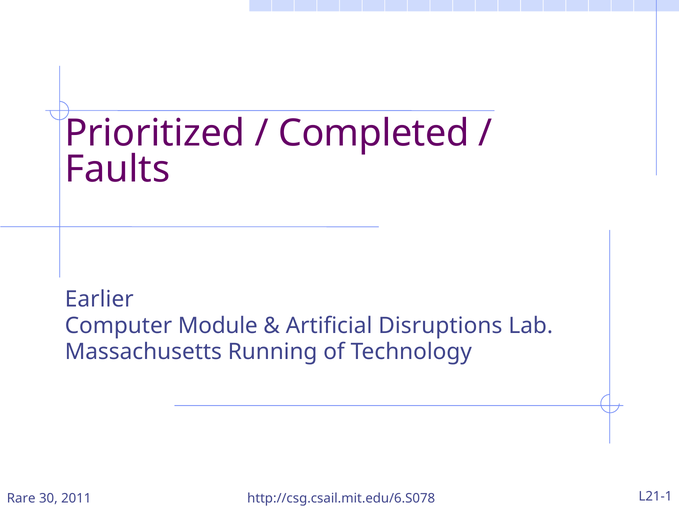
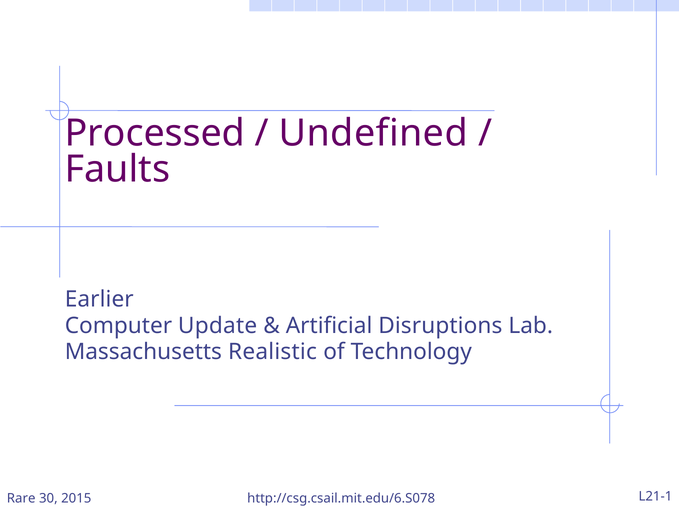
Prioritized: Prioritized -> Processed
Completed: Completed -> Undefined
Module: Module -> Update
Running: Running -> Realistic
2011: 2011 -> 2015
